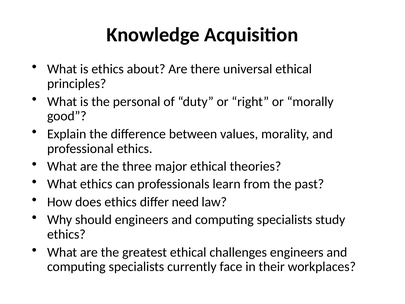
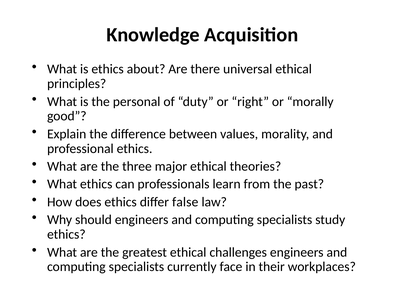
need: need -> false
